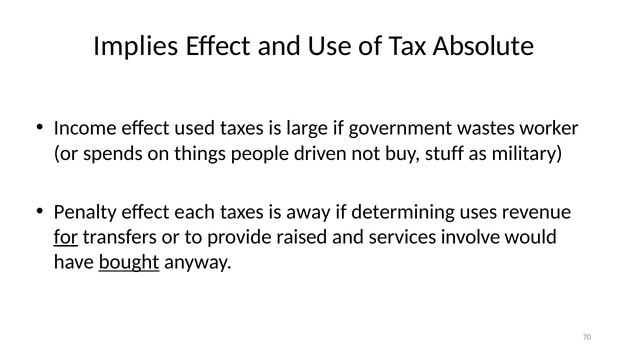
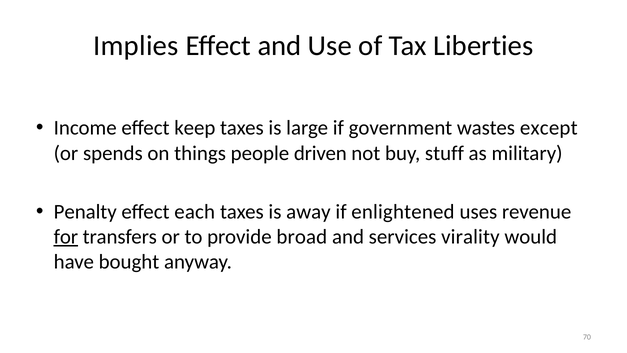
Absolute: Absolute -> Liberties
used: used -> keep
worker: worker -> except
determining: determining -> enlightened
raised: raised -> broad
involve: involve -> virality
bought underline: present -> none
